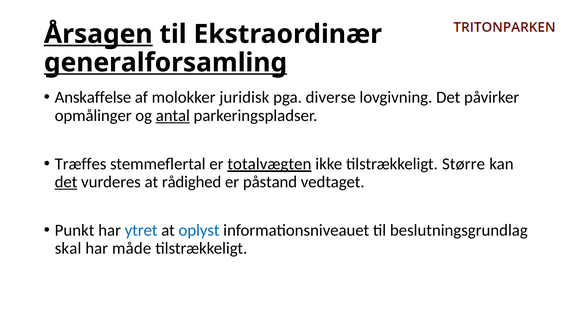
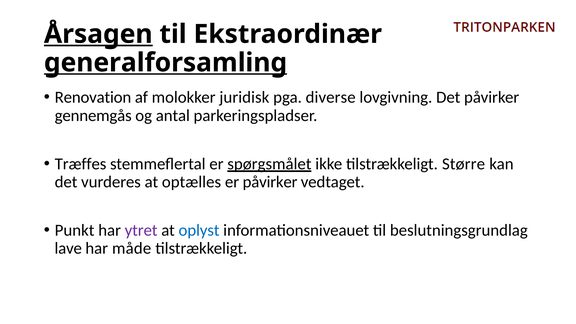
Anskaffelse: Anskaffelse -> Renovation
opmålinger: opmålinger -> gennemgås
antal underline: present -> none
totalvægten: totalvægten -> spørgsmålet
det at (66, 182) underline: present -> none
rådighed: rådighed -> optælles
er påstand: påstand -> påvirker
ytret colour: blue -> purple
skal: skal -> lave
